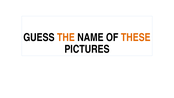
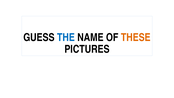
THE colour: orange -> blue
